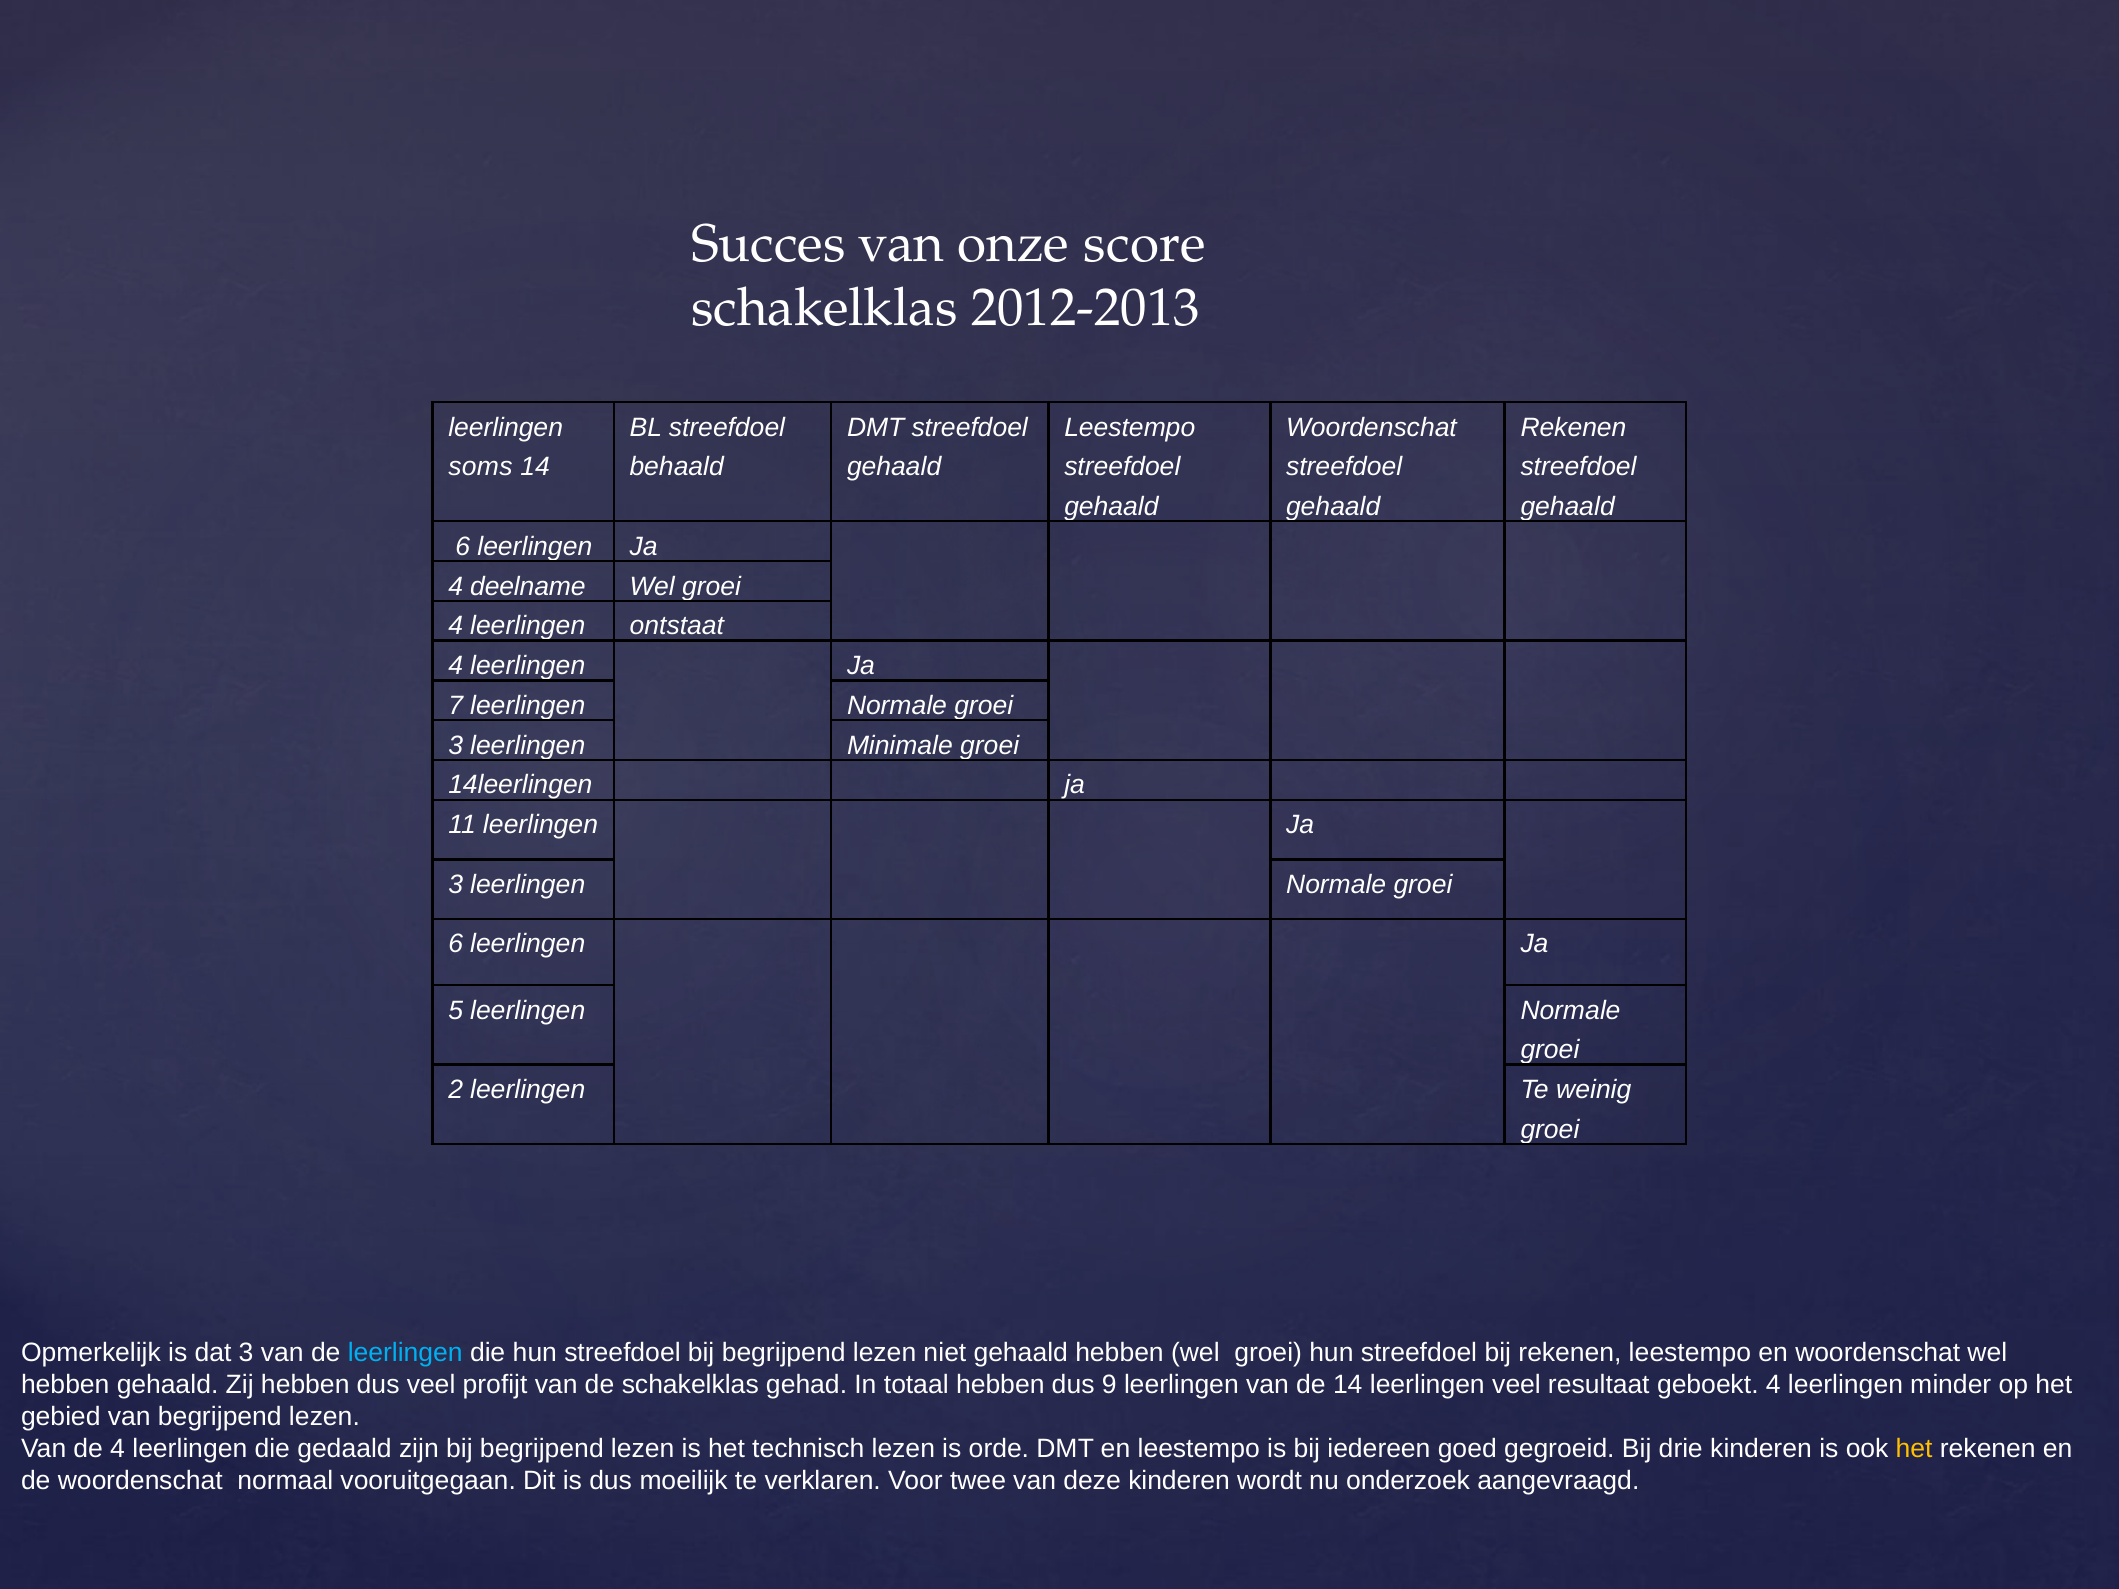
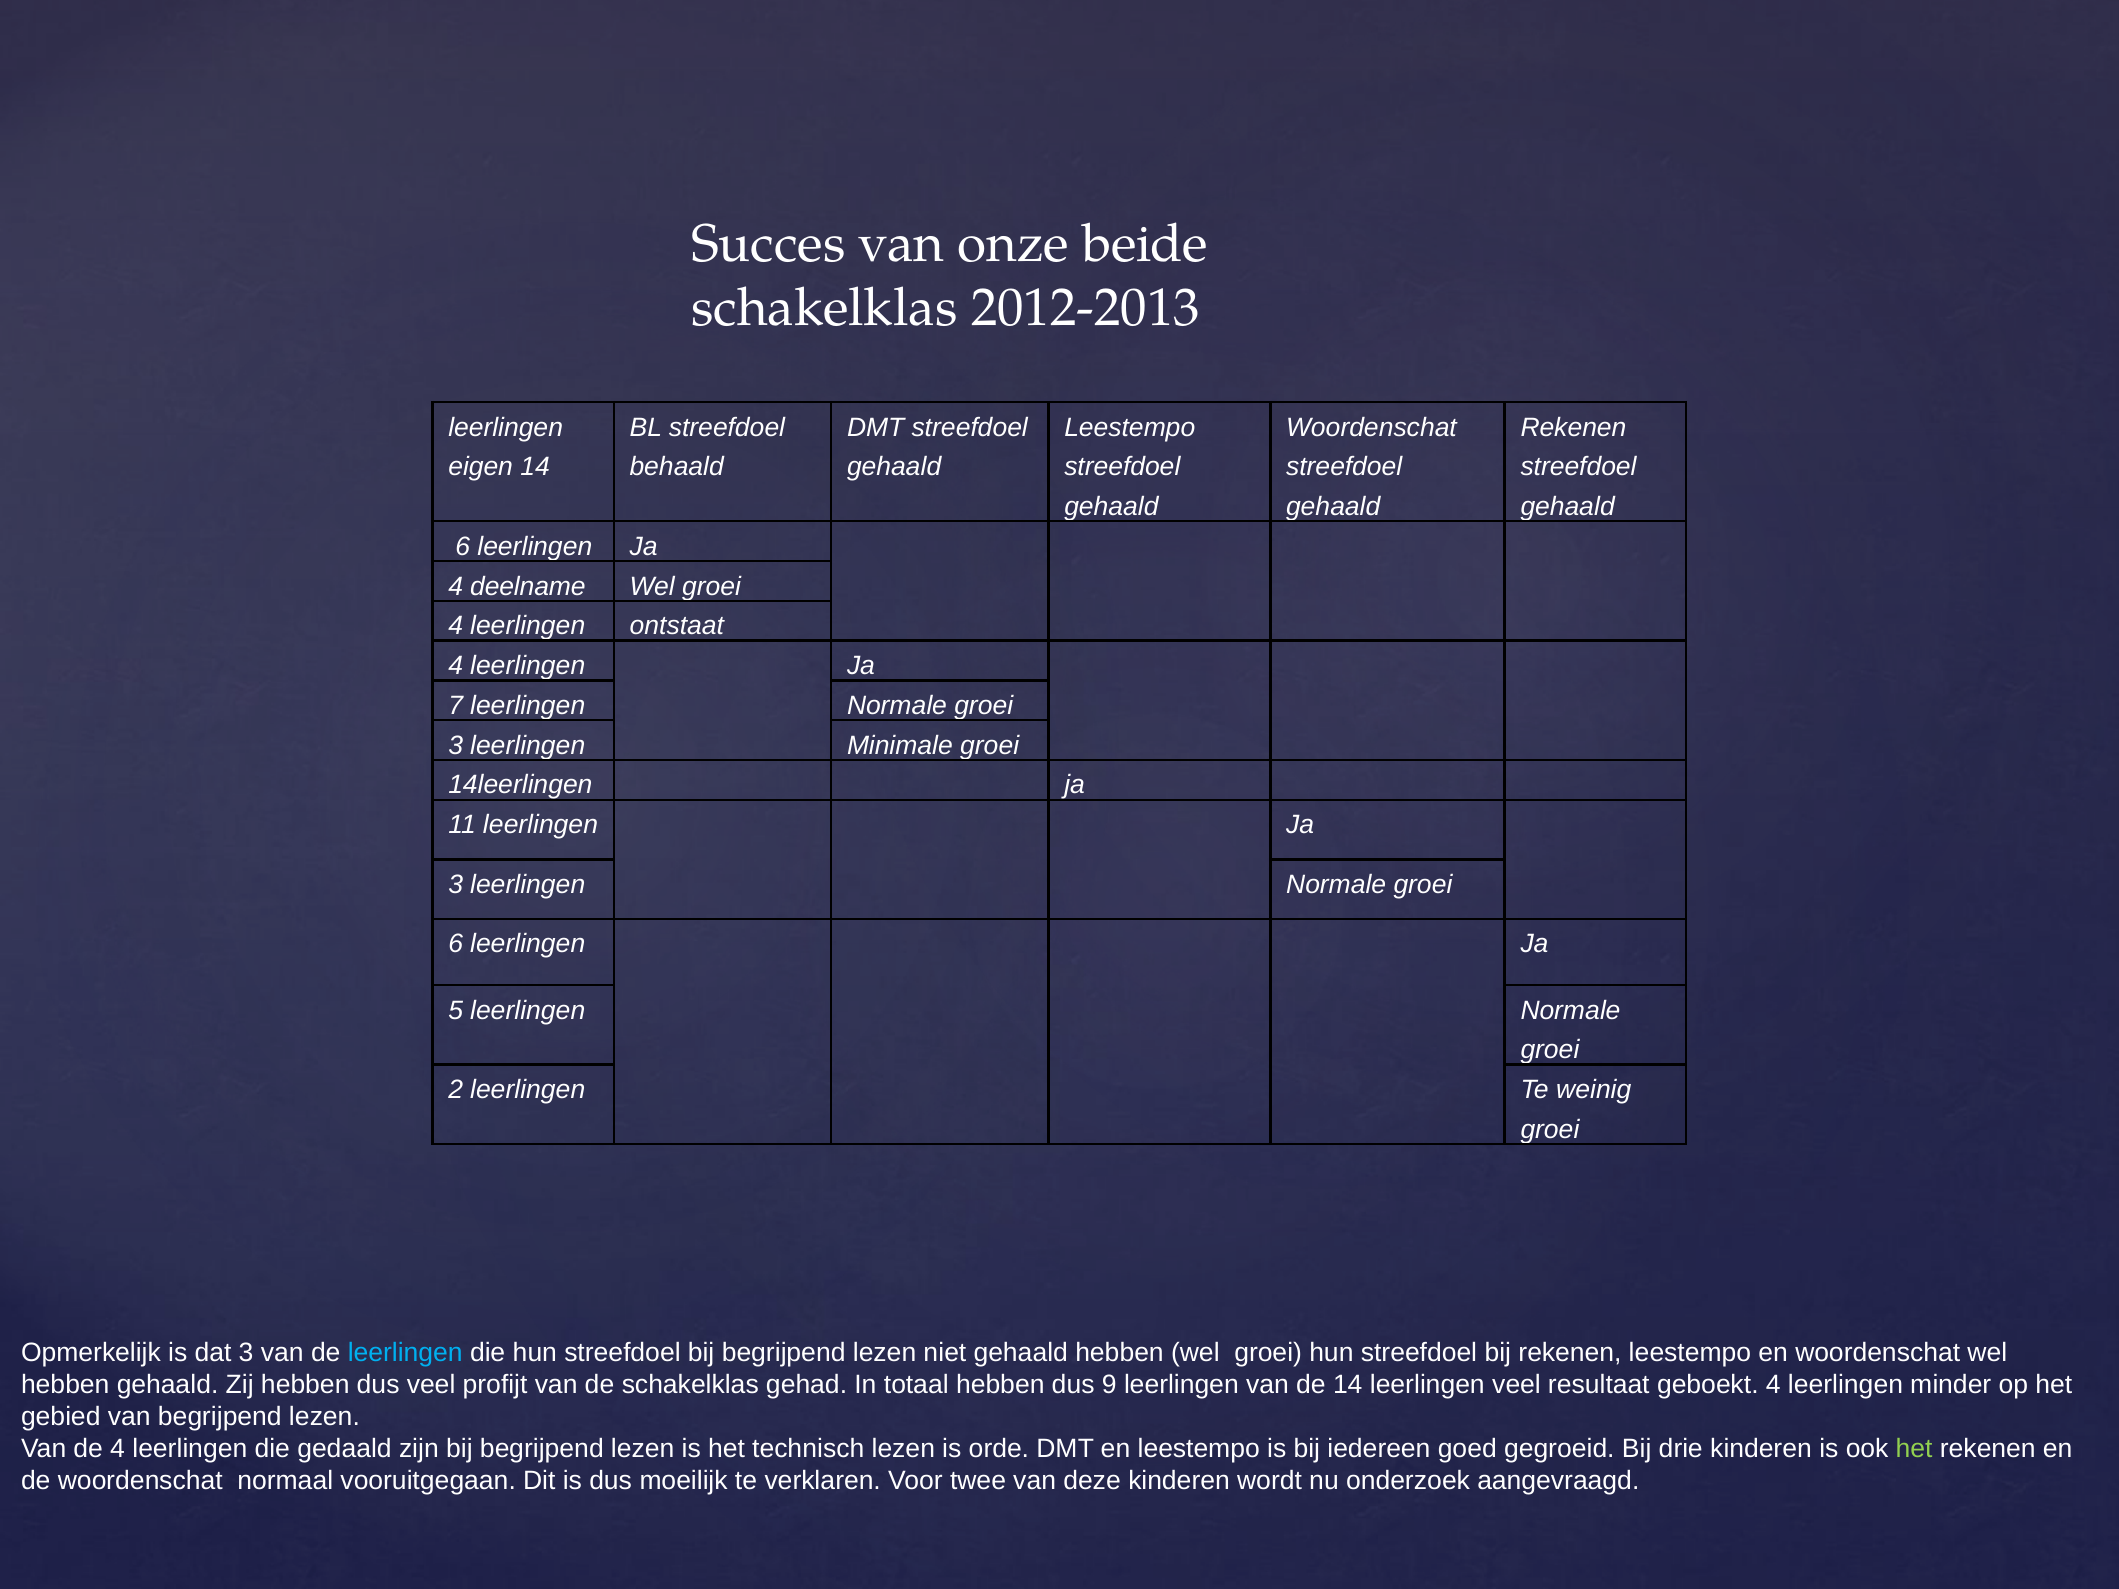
score: score -> beide
soms: soms -> eigen
het at (1914, 1449) colour: yellow -> light green
